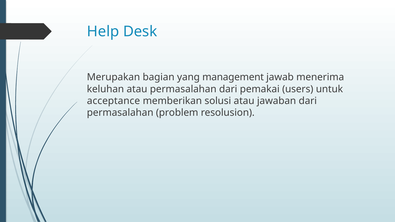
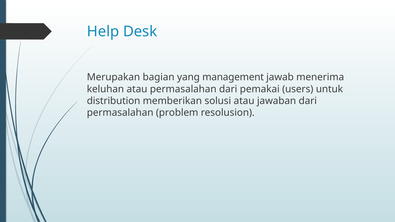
acceptance: acceptance -> distribution
